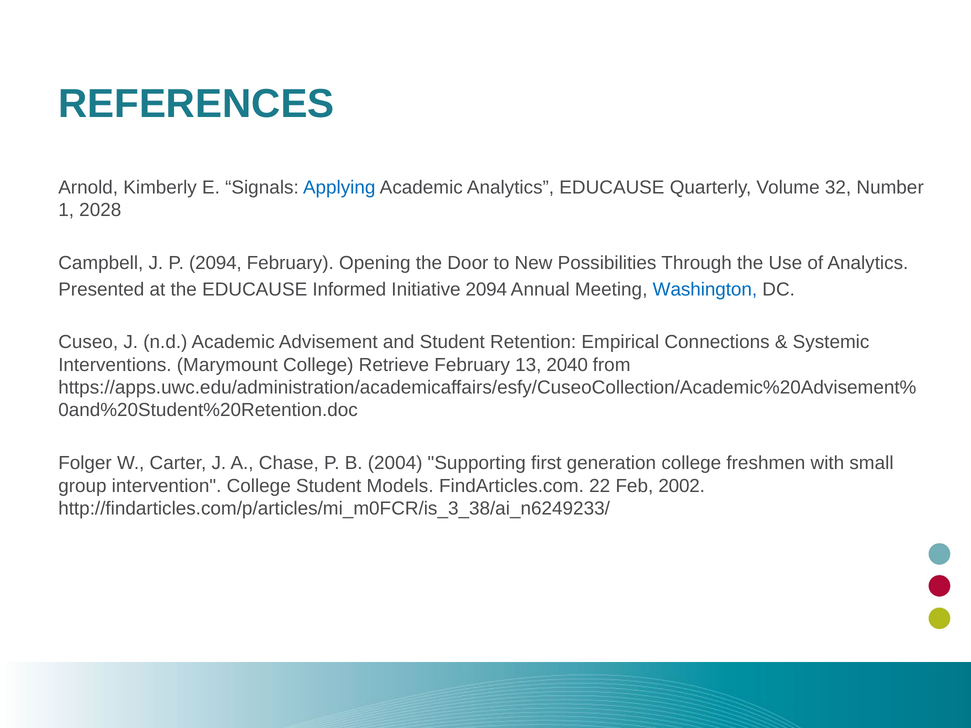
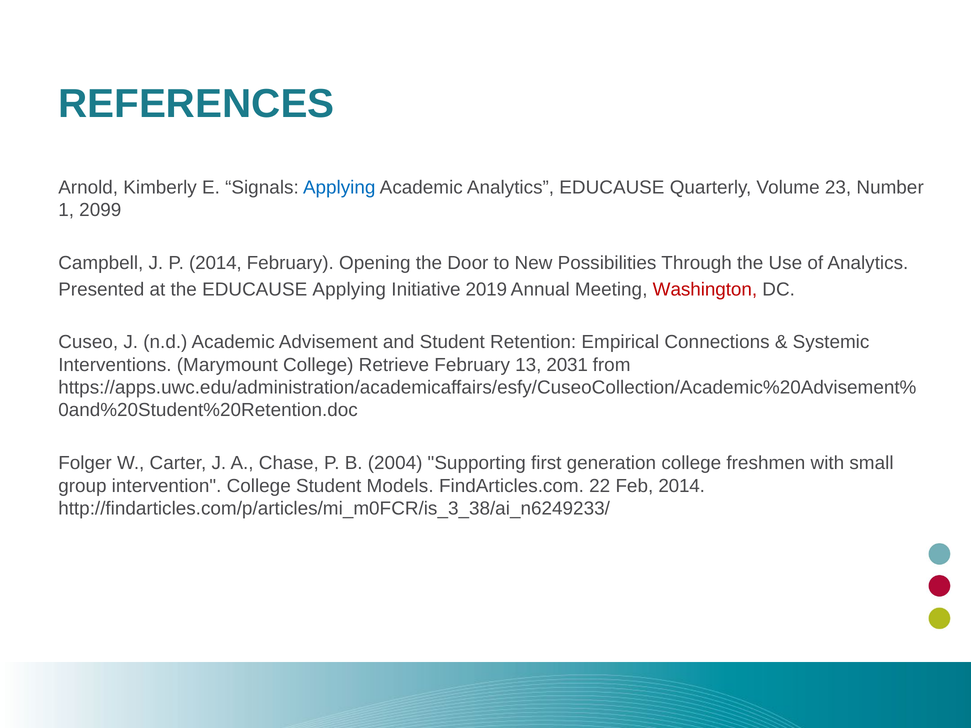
32: 32 -> 23
2028: 2028 -> 2099
P 2094: 2094 -> 2014
EDUCAUSE Informed: Informed -> Applying
Initiative 2094: 2094 -> 2019
Washington colour: blue -> red
2040: 2040 -> 2031
Feb 2002: 2002 -> 2014
